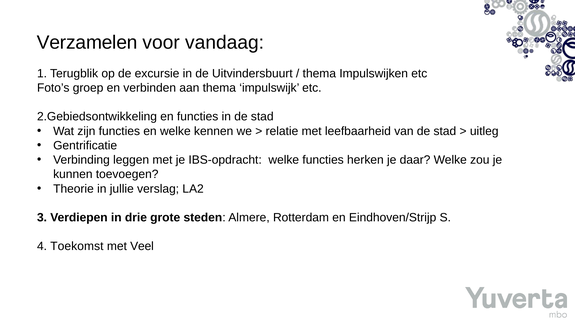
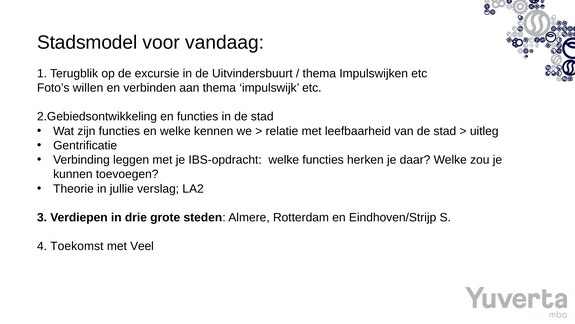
Verzamelen: Verzamelen -> Stadsmodel
groep: groep -> willen
